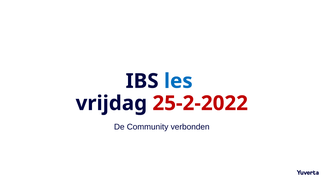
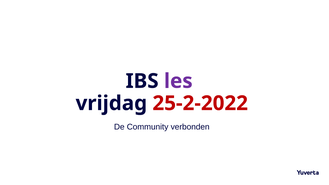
les colour: blue -> purple
